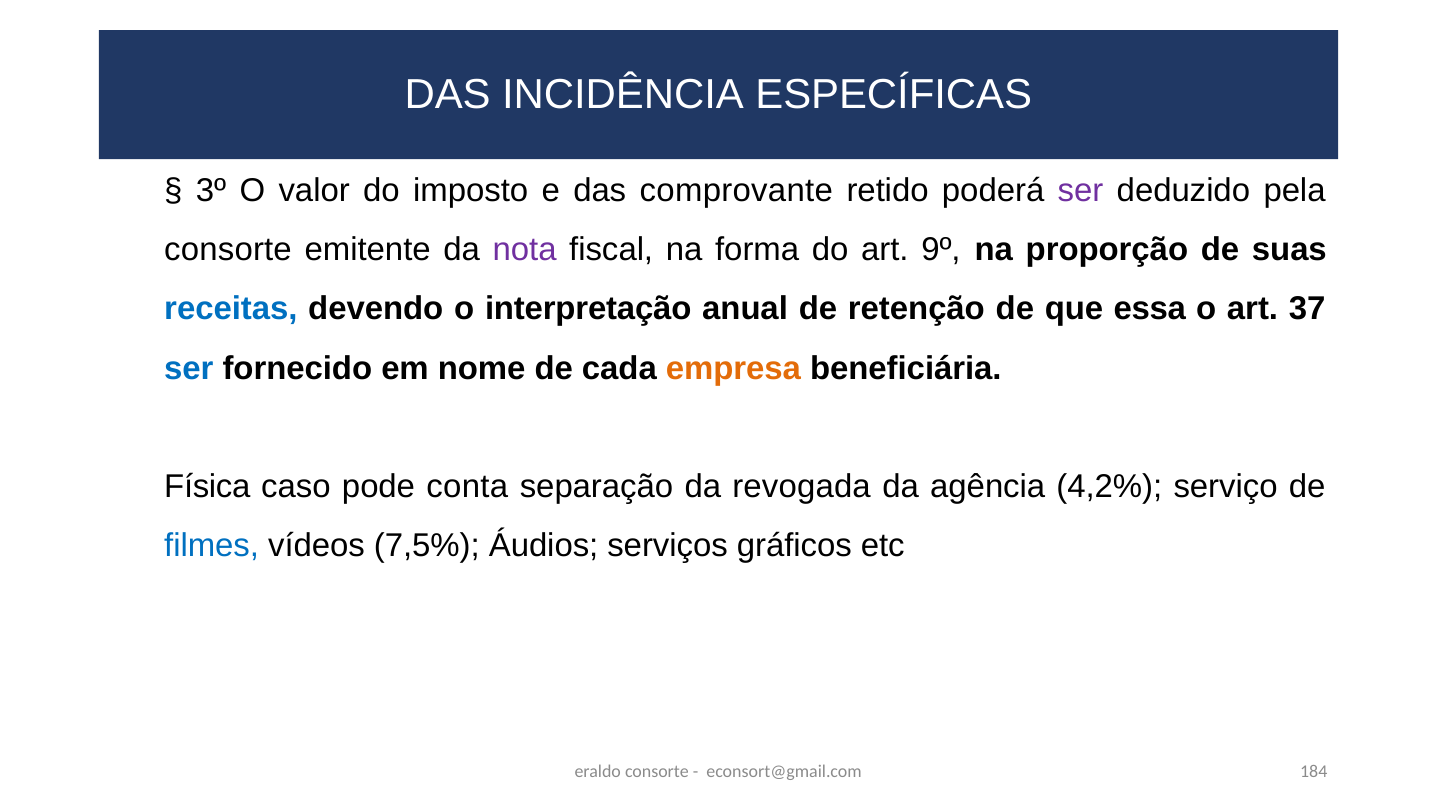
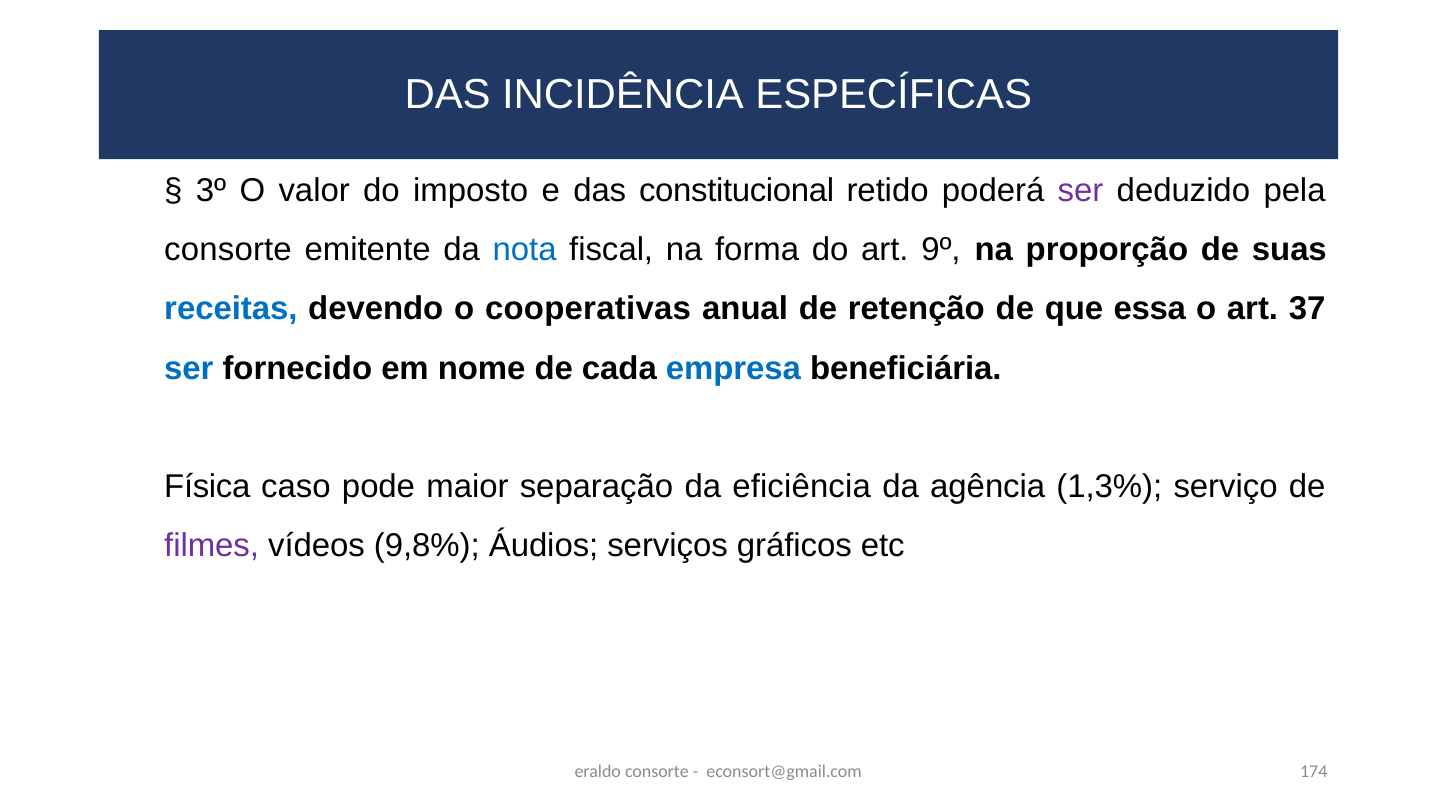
comprovante: comprovante -> constitucional
nota colour: purple -> blue
interpretação: interpretação -> cooperativas
empresa colour: orange -> blue
conta: conta -> maior
revogada: revogada -> eficiência
4,2%: 4,2% -> 1,3%
filmes colour: blue -> purple
7,5%: 7,5% -> 9,8%
184: 184 -> 174
